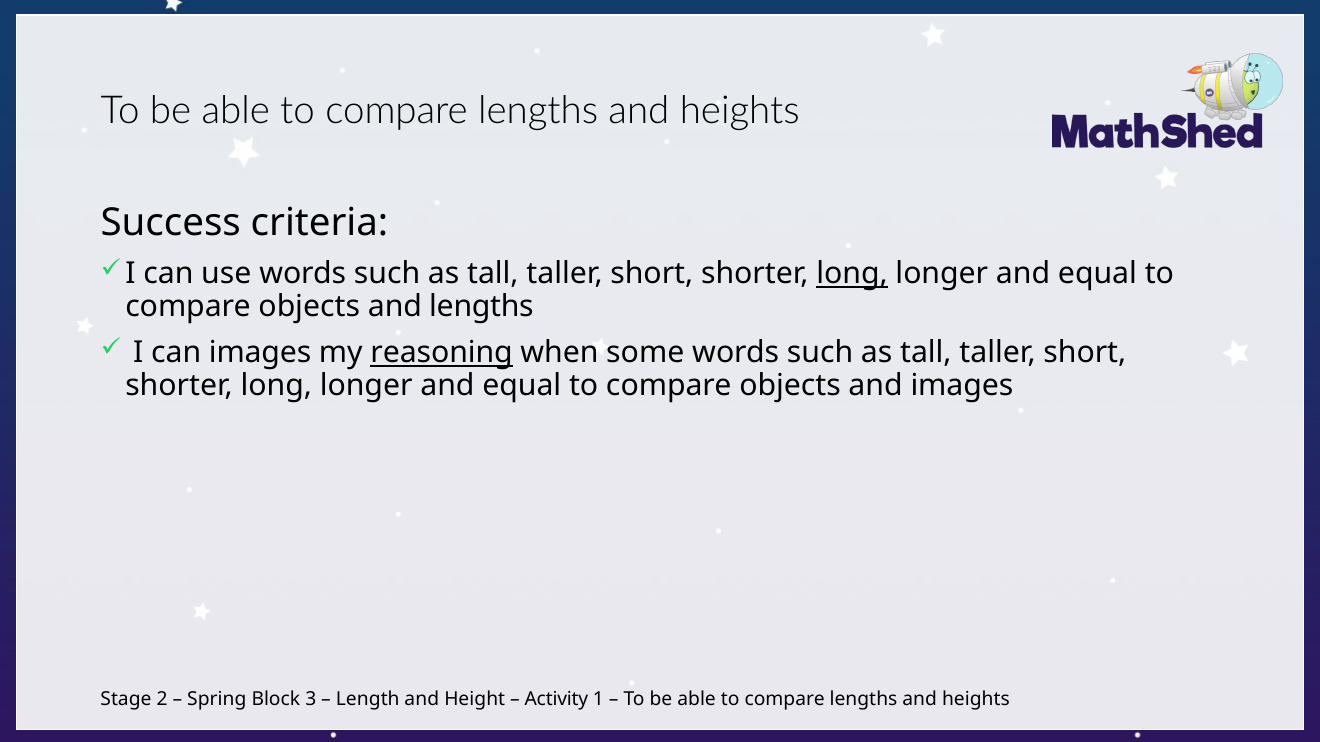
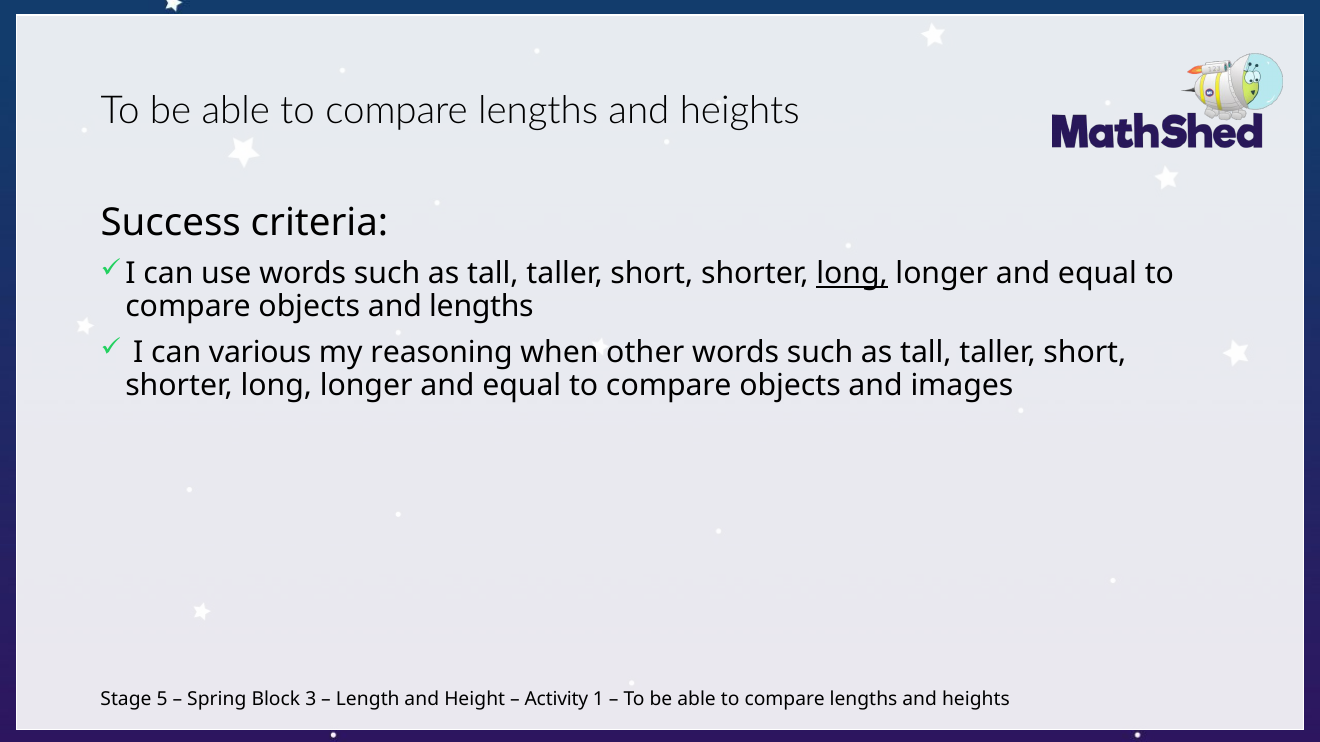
can images: images -> various
reasoning underline: present -> none
some: some -> other
2: 2 -> 5
